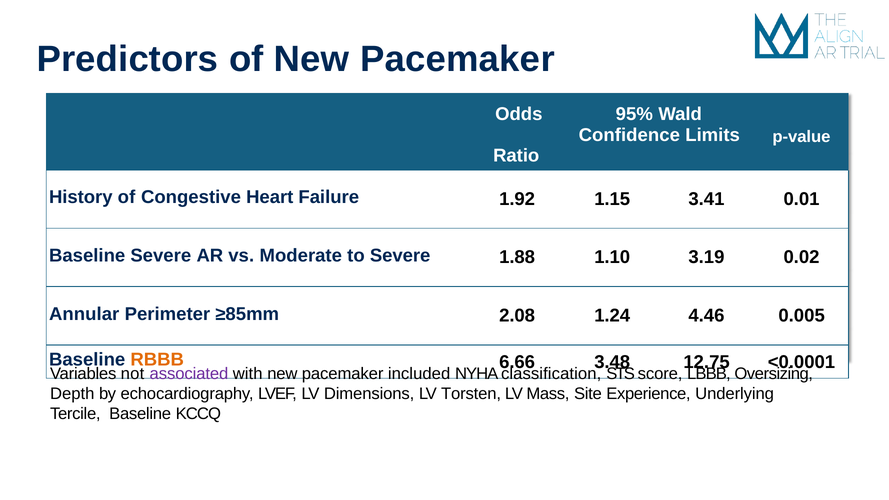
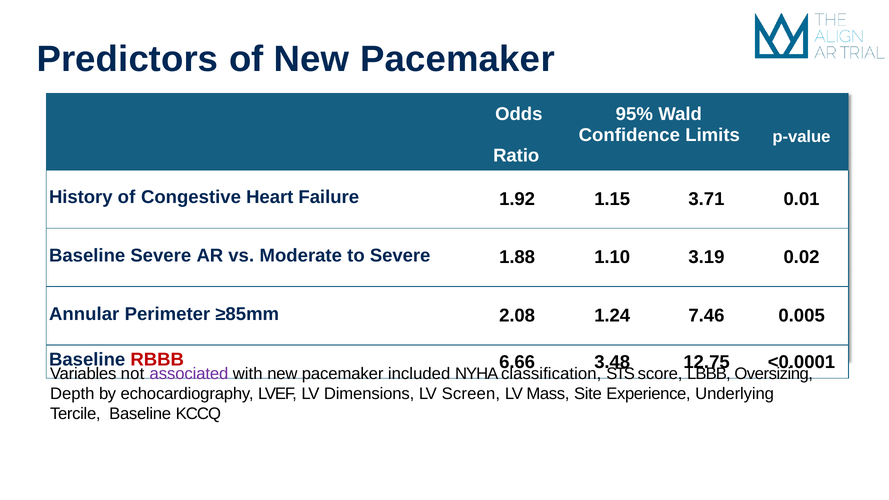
3.41: 3.41 -> 3.71
4.46: 4.46 -> 7.46
RBBB colour: orange -> red
Torsten: Torsten -> Screen
